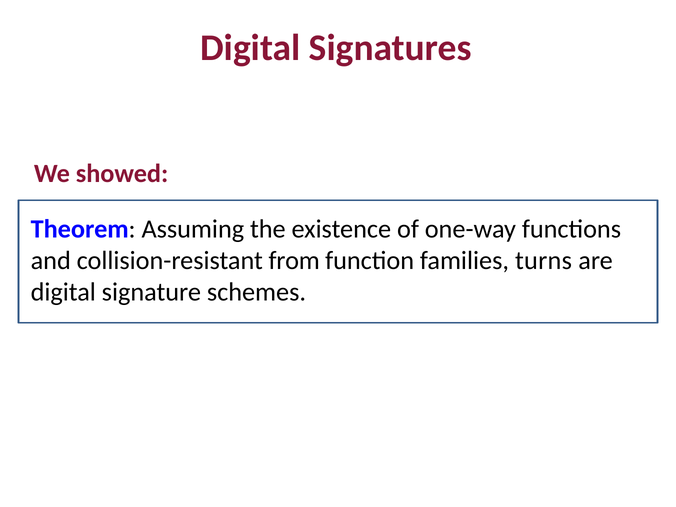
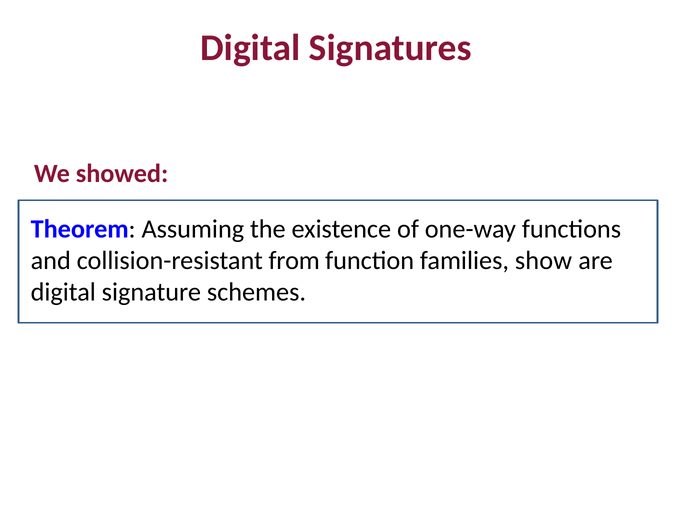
turns: turns -> show
